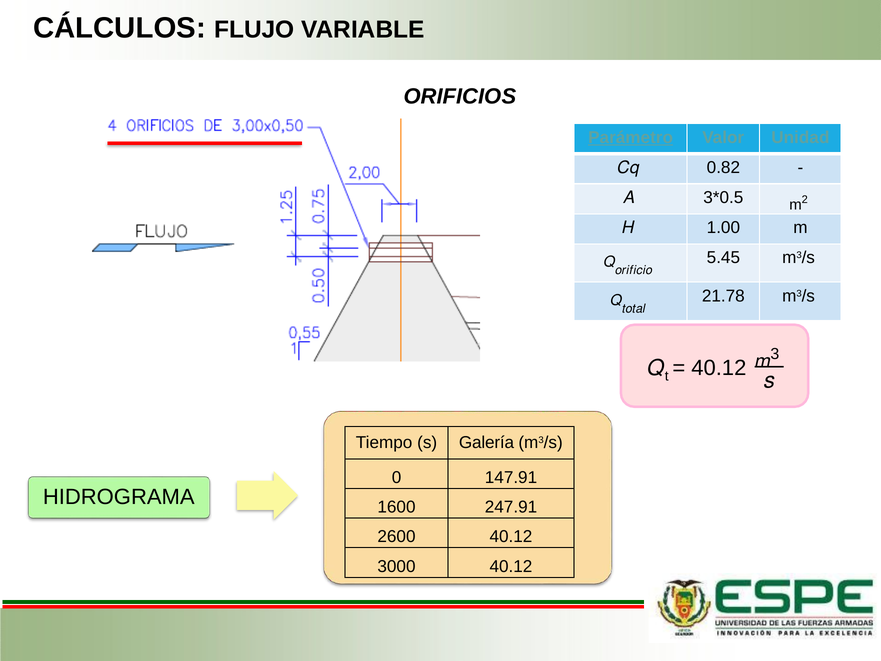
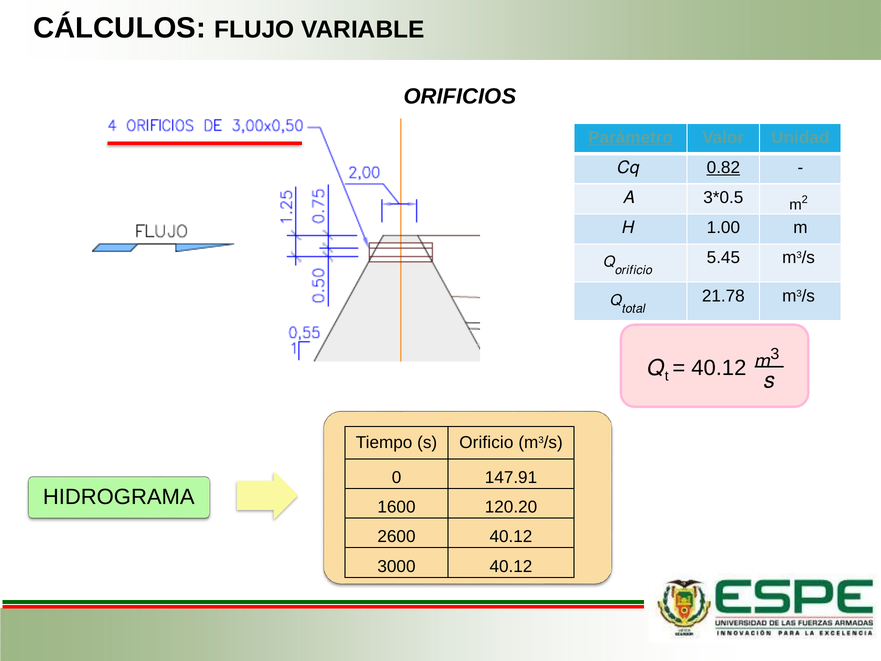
0.82 underline: none -> present
Galería: Galería -> Orificio
247.91: 247.91 -> 120.20
